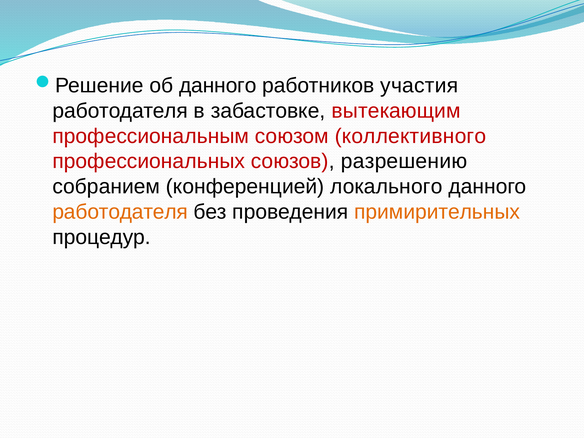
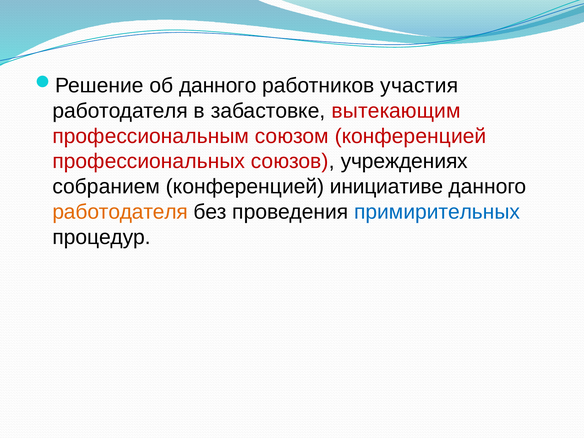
союзом коллективного: коллективного -> конференцией
разрешению: разрешению -> учреждениях
локального: локального -> инициативе
примирительных colour: orange -> blue
